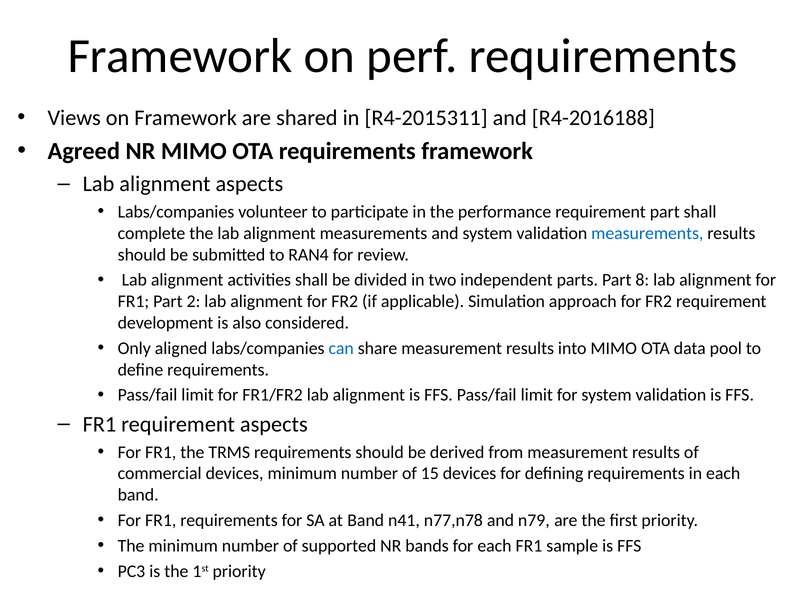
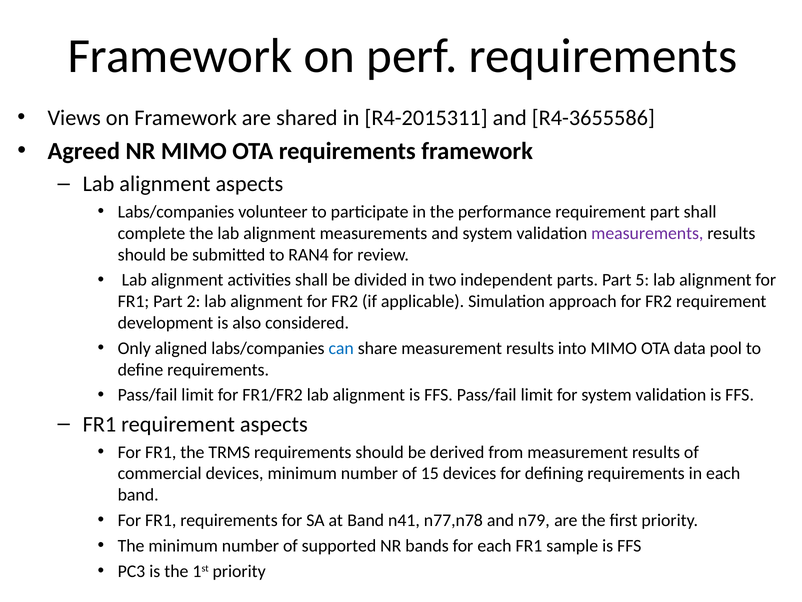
R4-2016188: R4-2016188 -> R4-3655586
measurements at (647, 233) colour: blue -> purple
8: 8 -> 5
